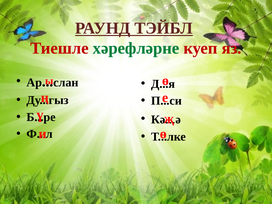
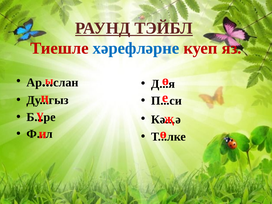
хәрефләрне colour: green -> blue
